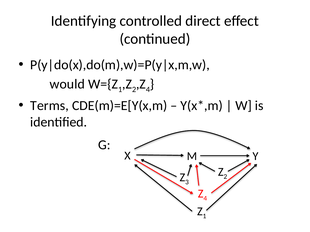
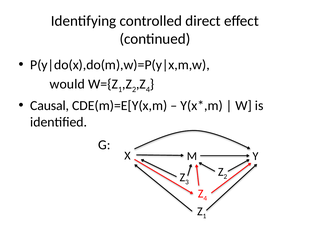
Terms: Terms -> Causal
